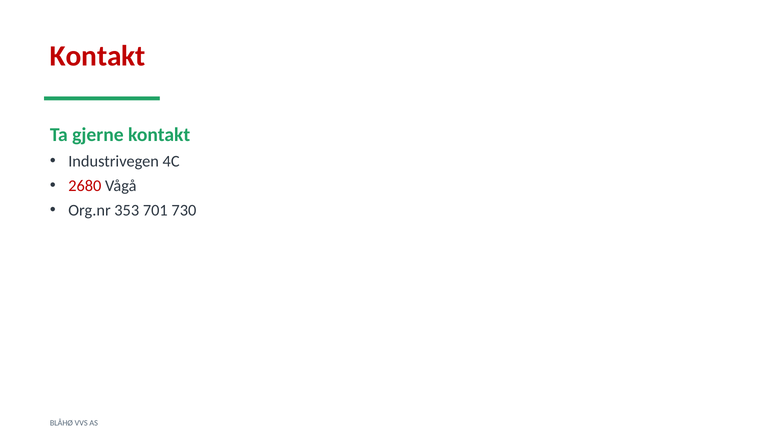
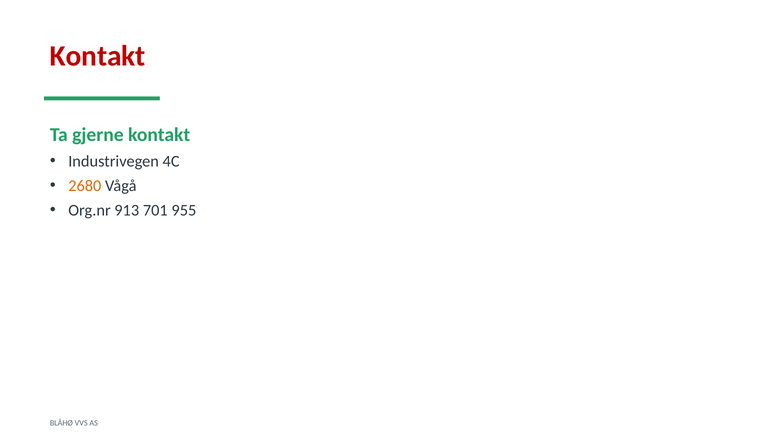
2680 colour: red -> orange
353: 353 -> 913
730: 730 -> 955
